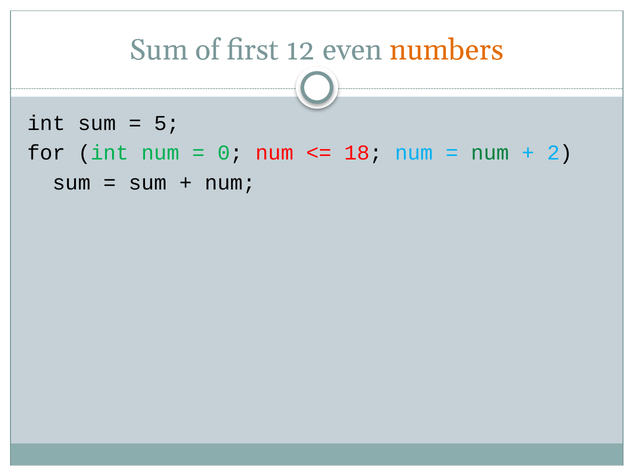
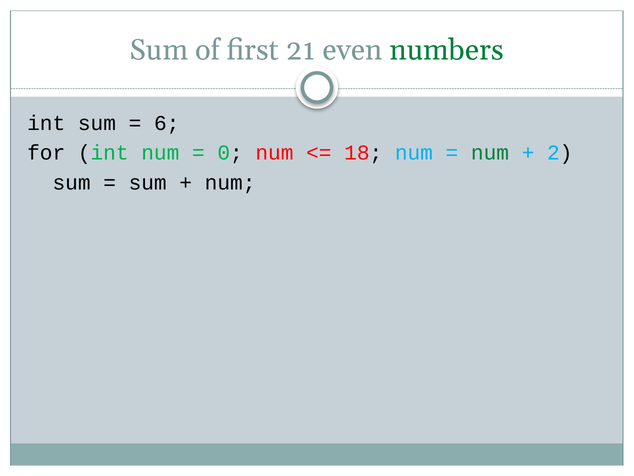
12: 12 -> 21
numbers colour: orange -> green
5: 5 -> 6
